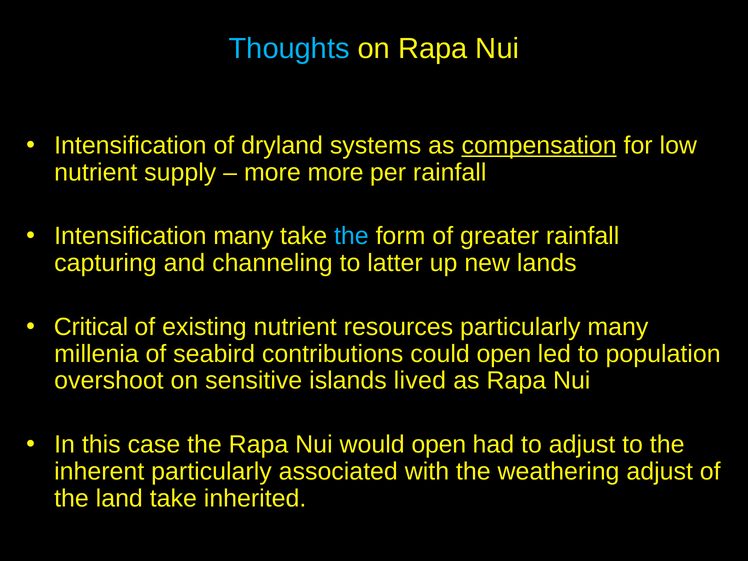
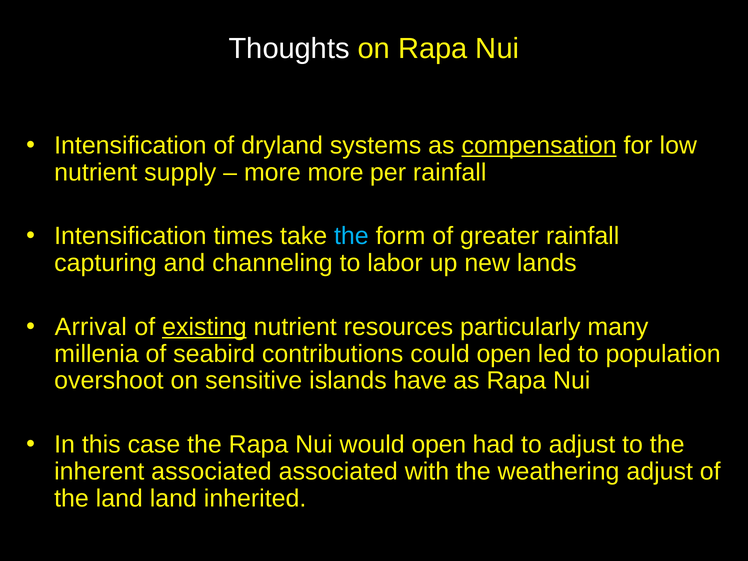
Thoughts colour: light blue -> white
Intensification many: many -> times
latter: latter -> labor
Critical: Critical -> Arrival
existing underline: none -> present
lived: lived -> have
inherent particularly: particularly -> associated
land take: take -> land
